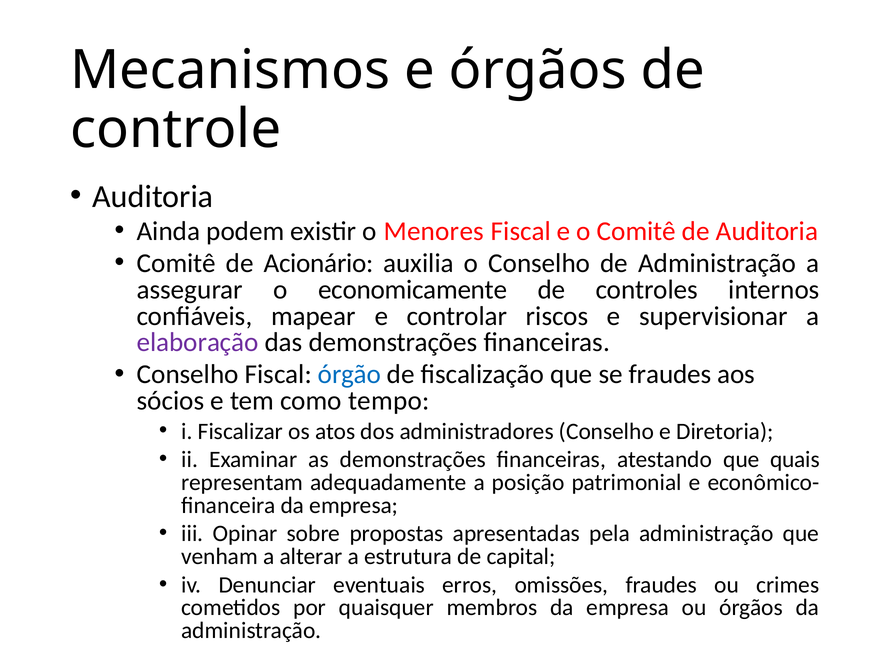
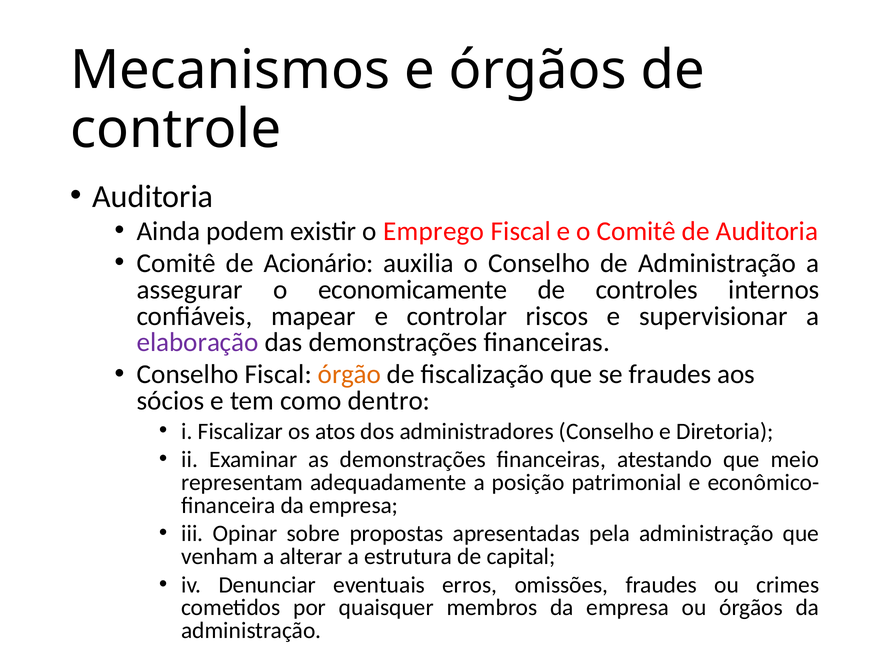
Menores: Menores -> Emprego
órgão colour: blue -> orange
tempo: tempo -> dentro
quais: quais -> meio
